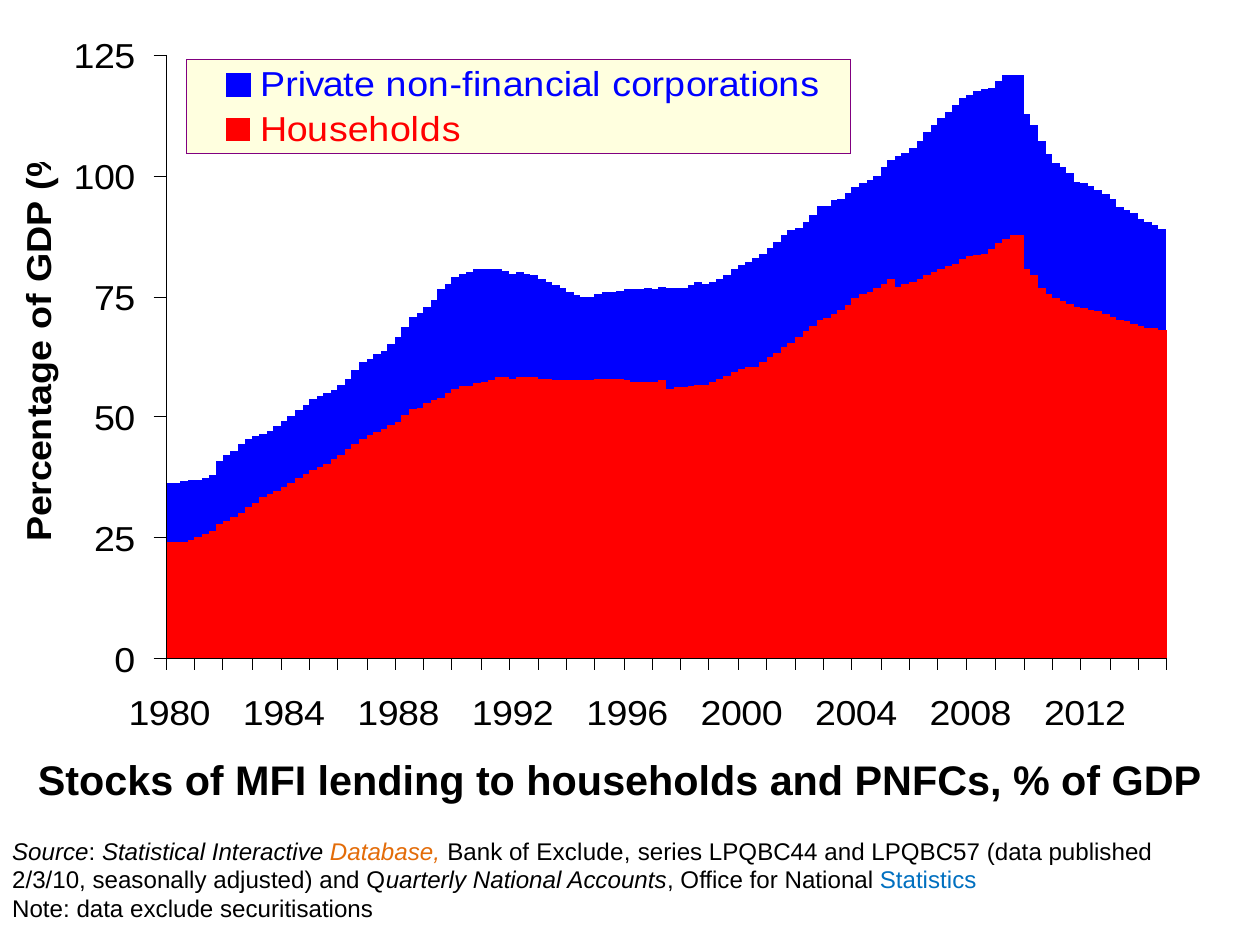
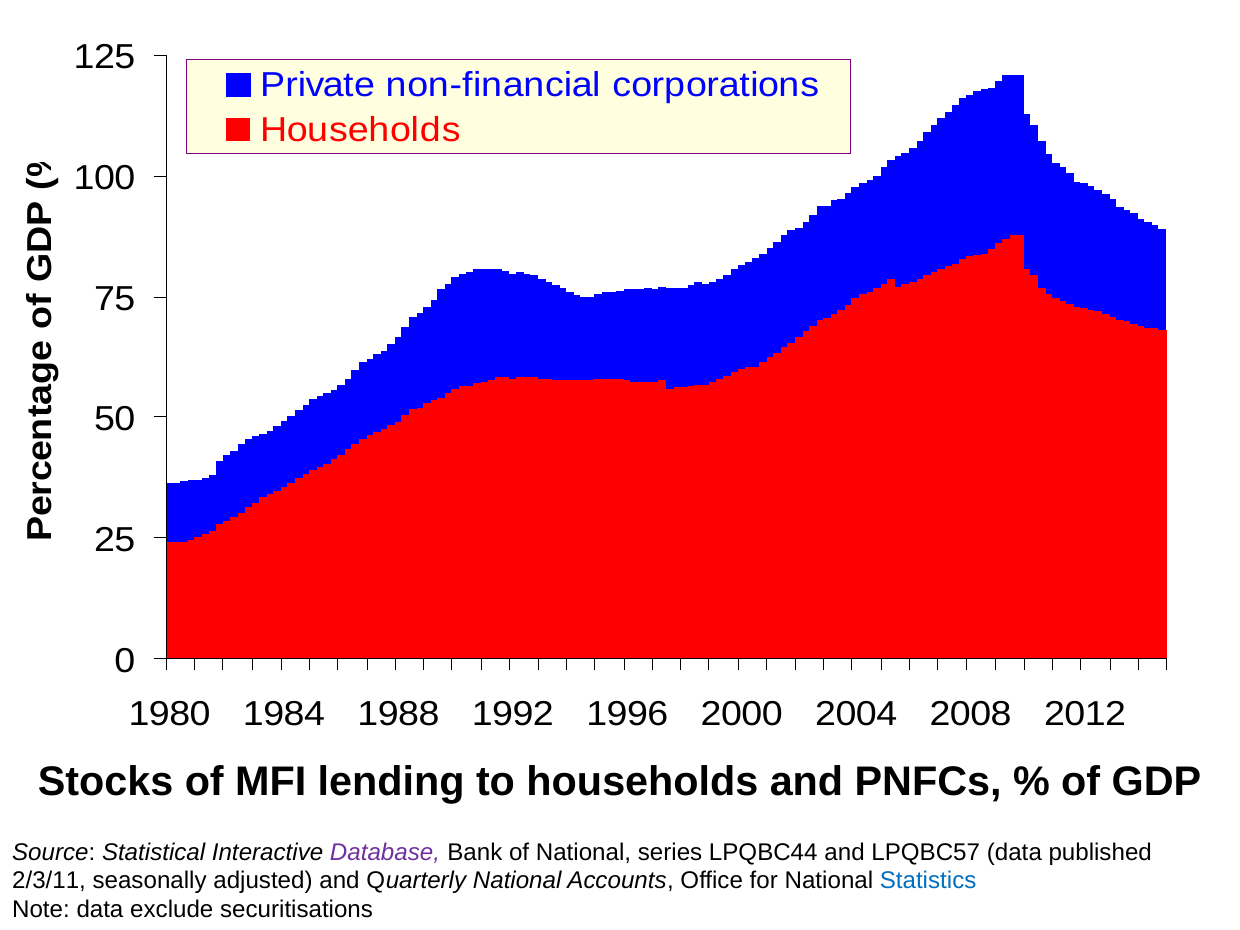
Database colour: orange -> purple
of Exclude: Exclude -> National
2/3/10: 2/3/10 -> 2/3/11
